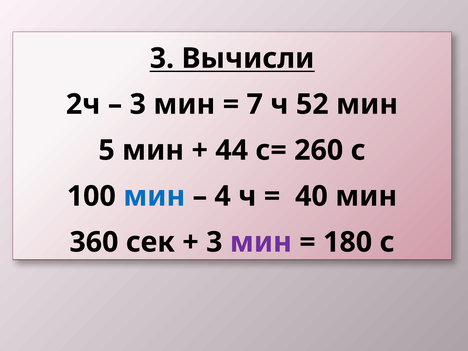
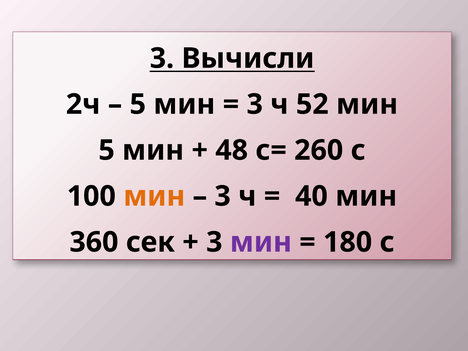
3 at (138, 104): 3 -> 5
7 at (255, 104): 7 -> 3
44: 44 -> 48
мин at (154, 196) colour: blue -> orange
4 at (223, 196): 4 -> 3
